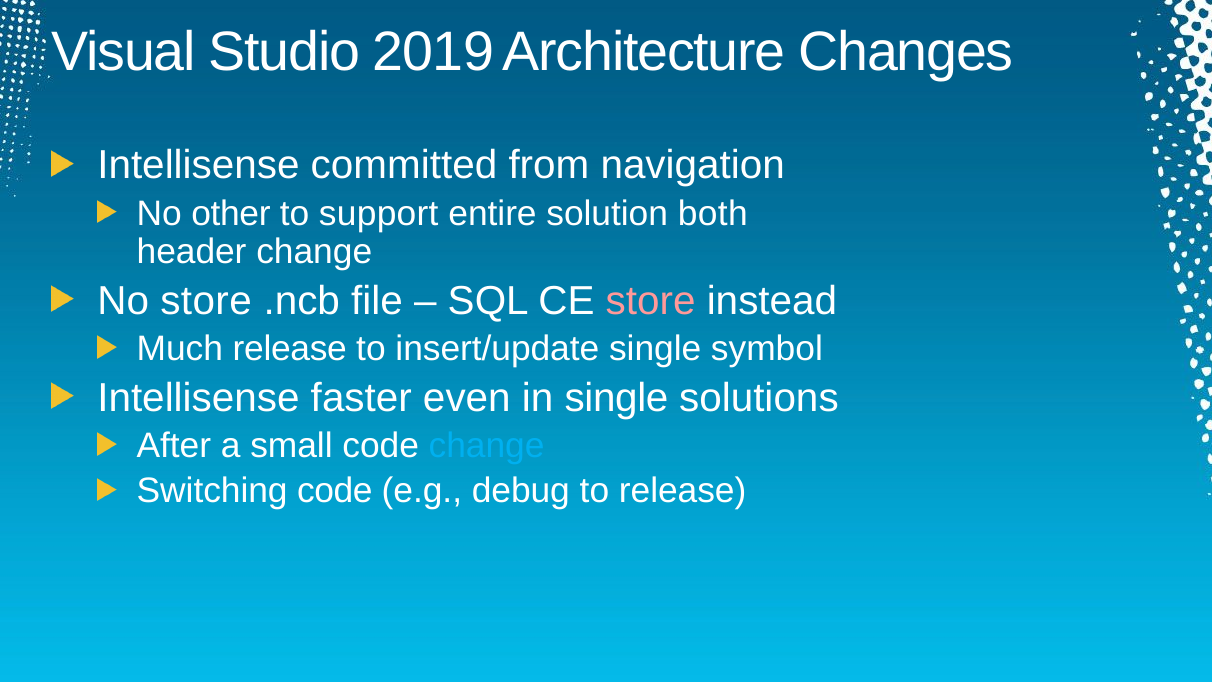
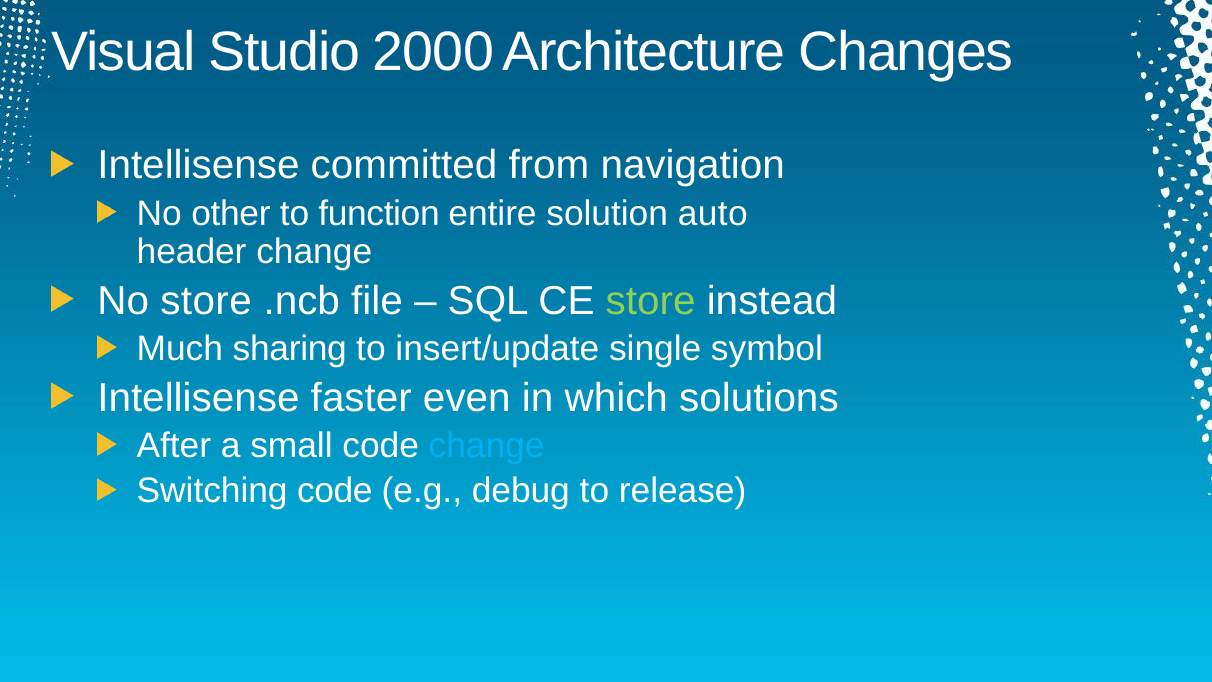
2019: 2019 -> 2000
support: support -> function
both: both -> auto
store at (651, 301) colour: pink -> light green
Much release: release -> sharing
in single: single -> which
